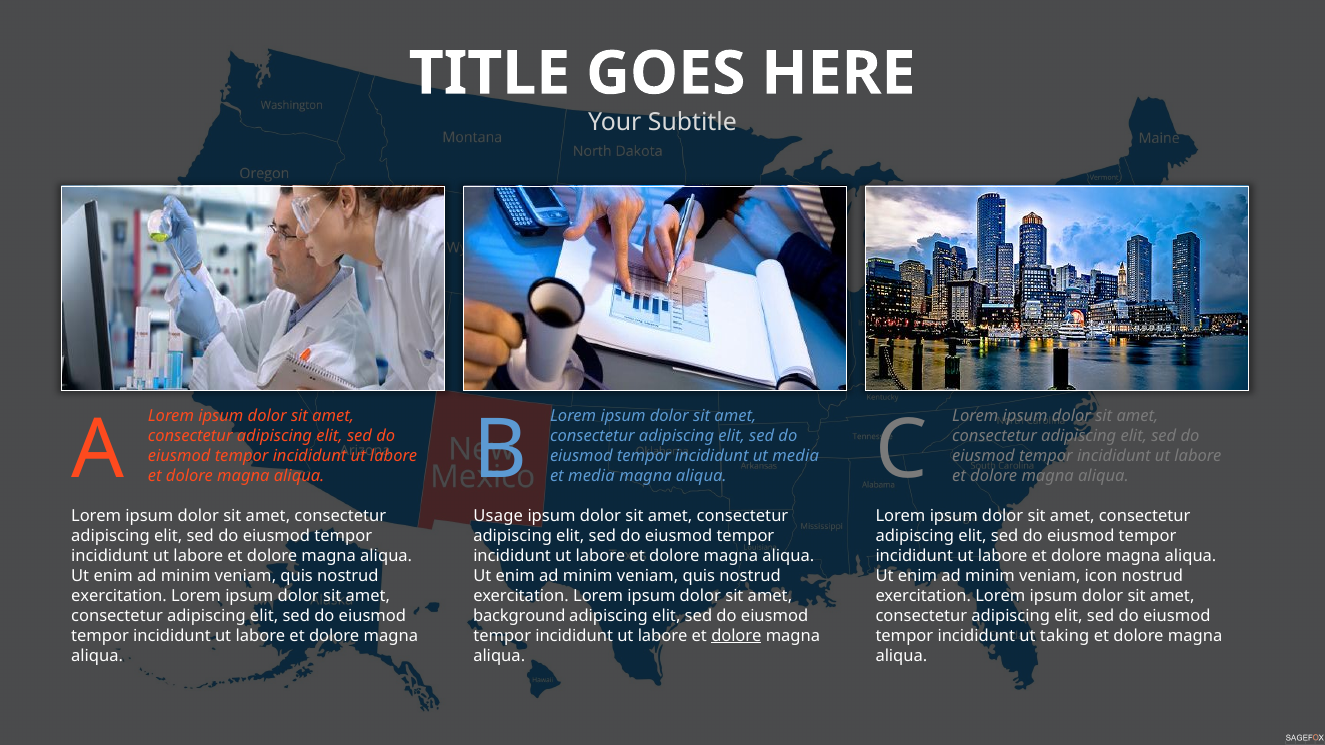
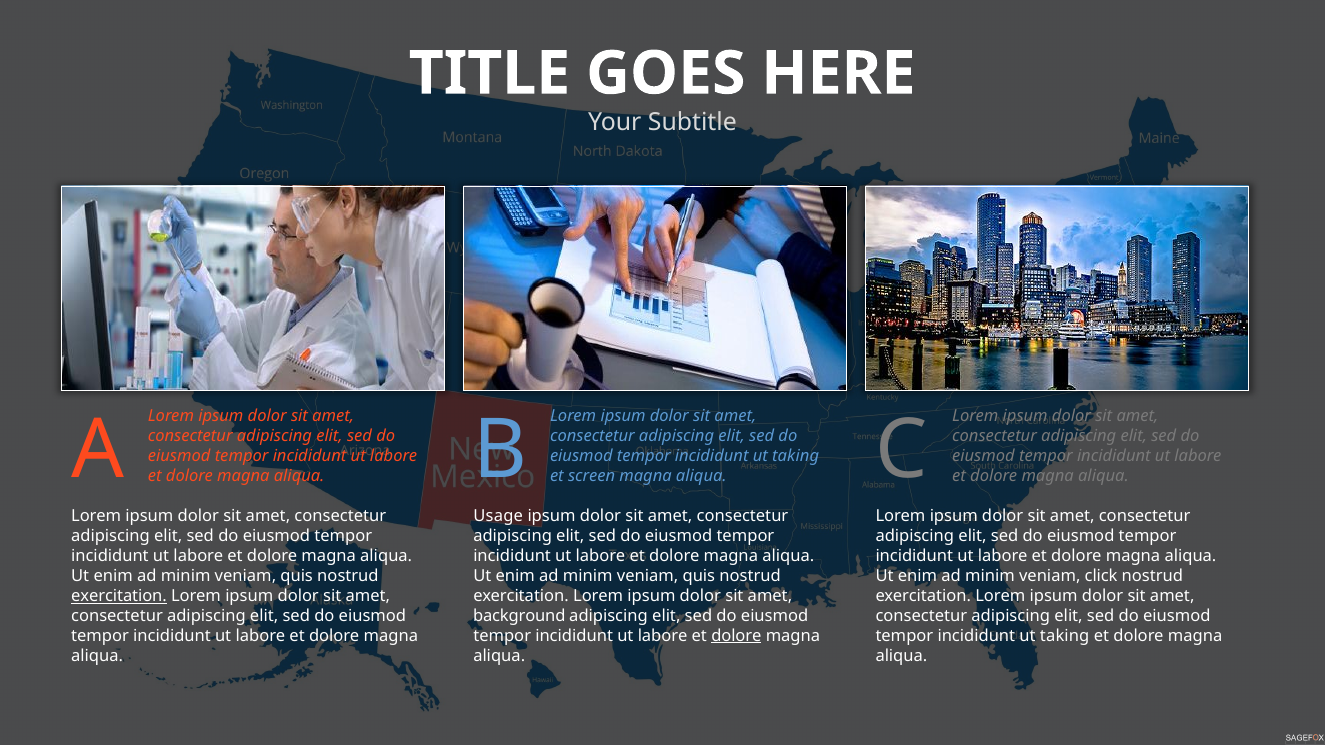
media at (796, 456): media -> taking
et media: media -> screen
icon: icon -> click
exercitation at (119, 596) underline: none -> present
